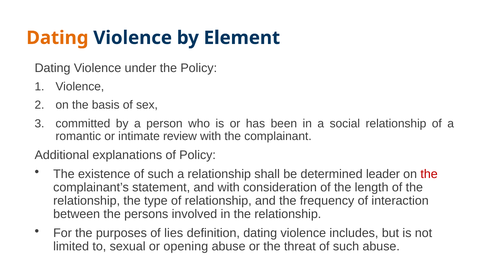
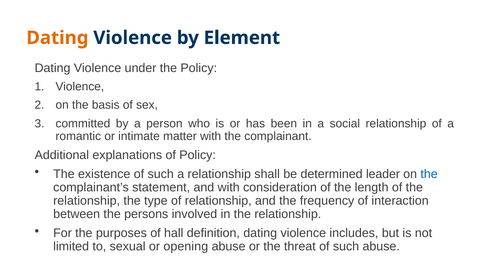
review: review -> matter
the at (429, 174) colour: red -> blue
lies: lies -> hall
